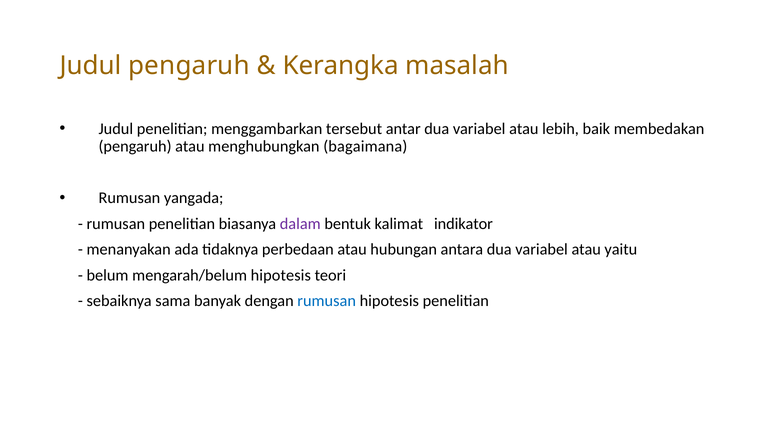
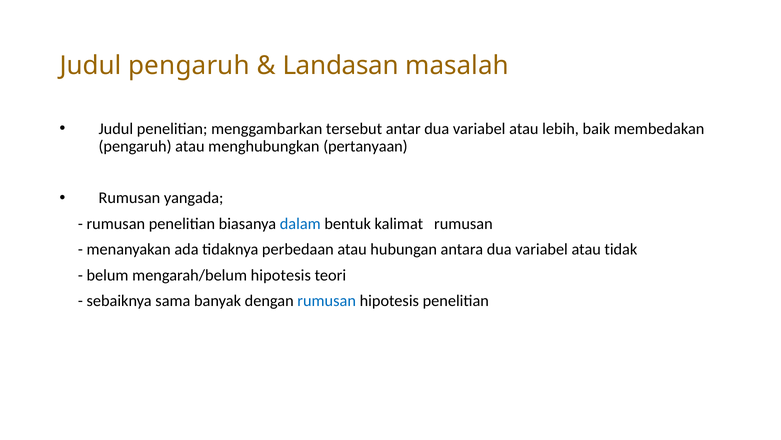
Kerangka: Kerangka -> Landasan
bagaimana: bagaimana -> pertanyaan
dalam colour: purple -> blue
kalimat indikator: indikator -> rumusan
yaitu: yaitu -> tidak
